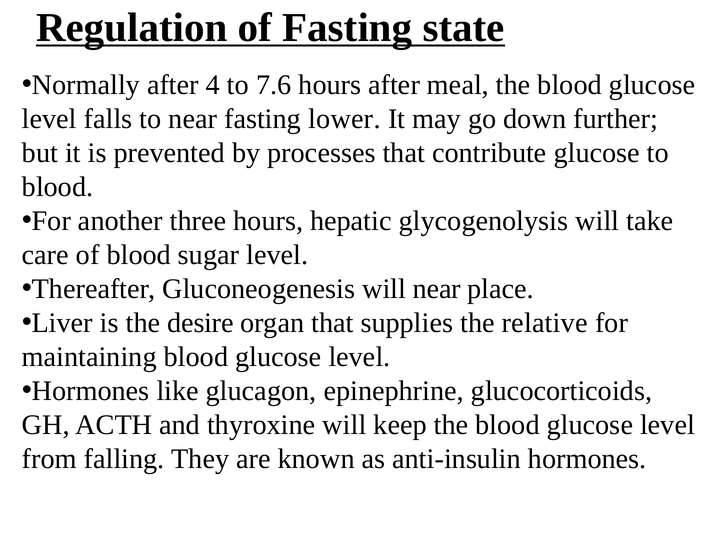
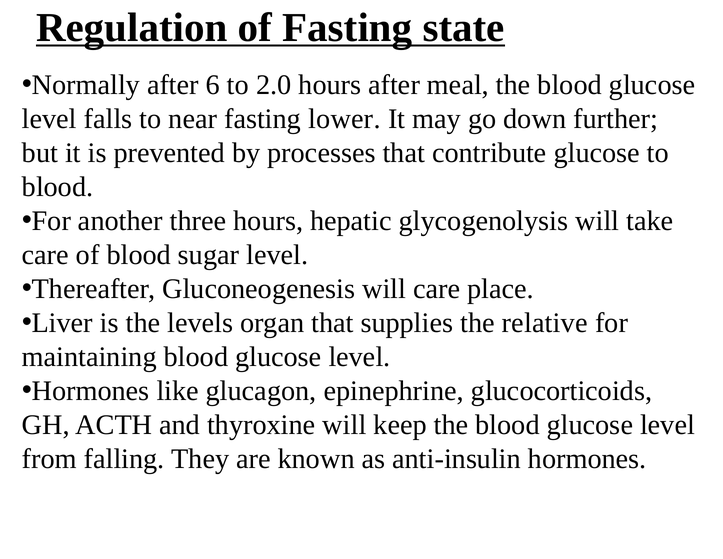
4: 4 -> 6
7.6: 7.6 -> 2.0
will near: near -> care
desire: desire -> levels
